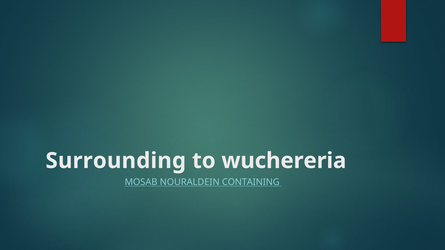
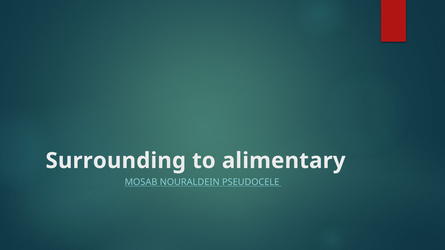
wuchereria: wuchereria -> alimentary
CONTAINING: CONTAINING -> PSEUDOCELE
